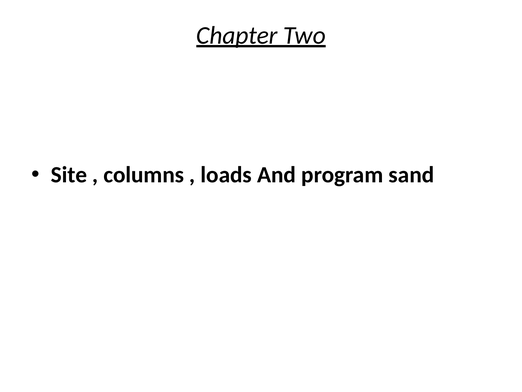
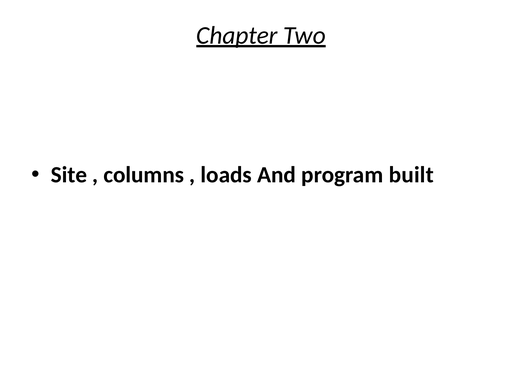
sand: sand -> built
